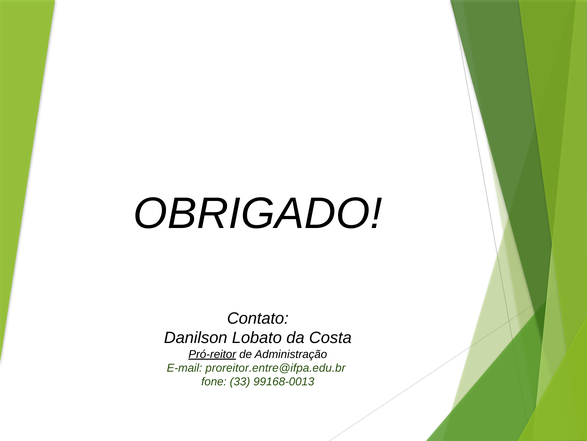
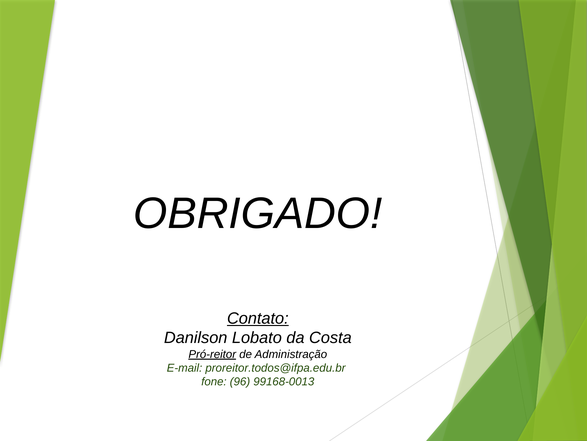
Contato underline: none -> present
proreitor.entre@ifpa.edu.br: proreitor.entre@ifpa.edu.br -> proreitor.todos@ifpa.edu.br
33: 33 -> 96
